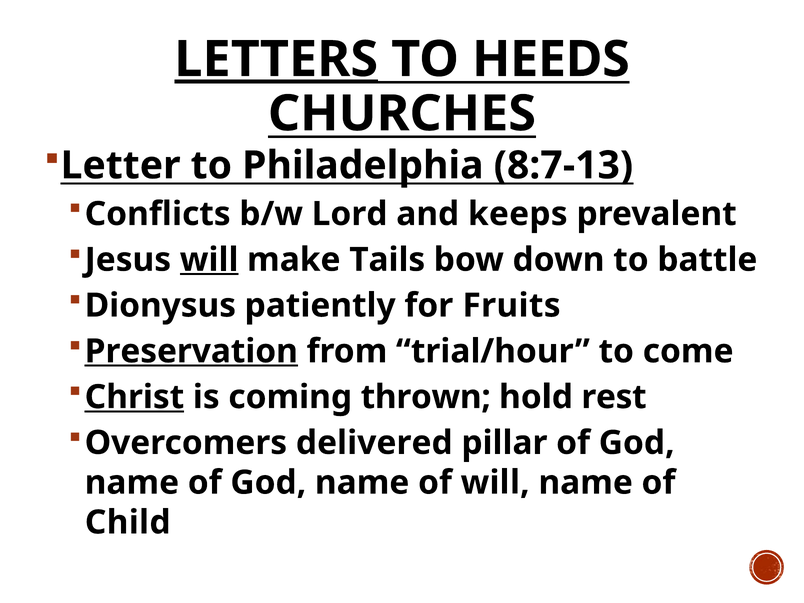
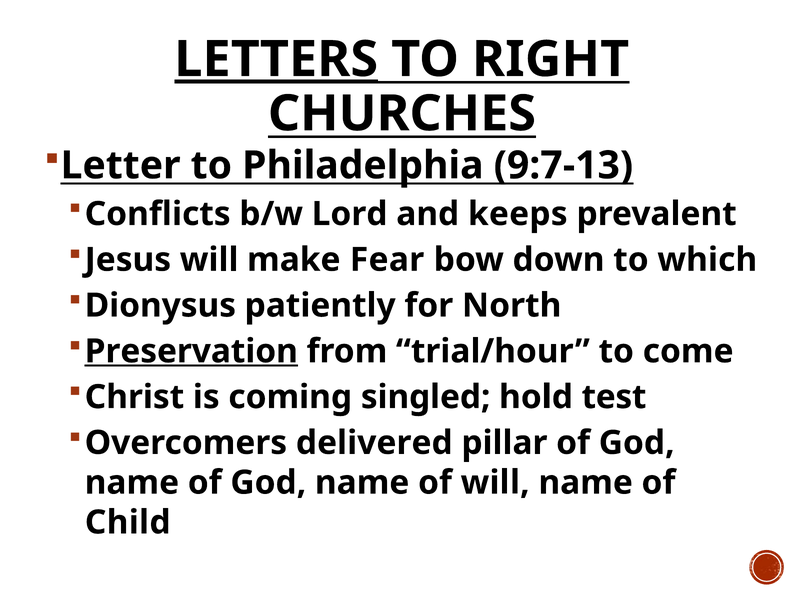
HEEDS: HEEDS -> RIGHT
8:7-13: 8:7-13 -> 9:7-13
will at (209, 260) underline: present -> none
Tails: Tails -> Fear
battle: battle -> which
Fruits: Fruits -> North
Christ underline: present -> none
thrown: thrown -> singled
rest: rest -> test
